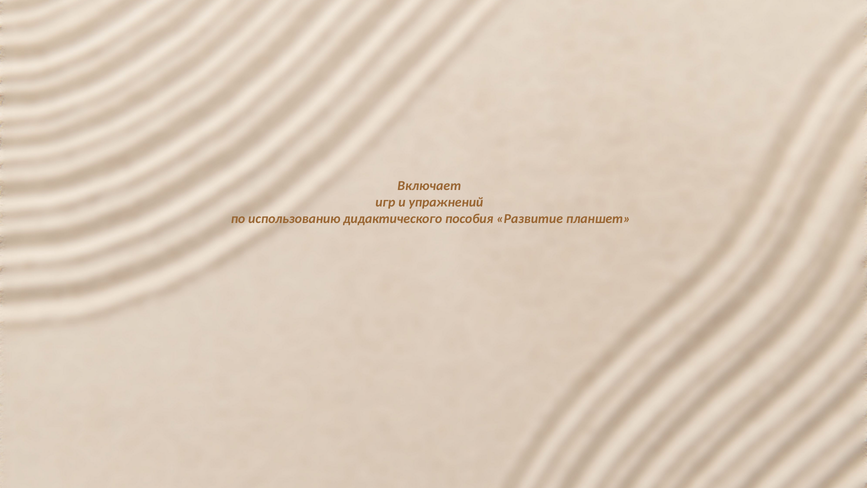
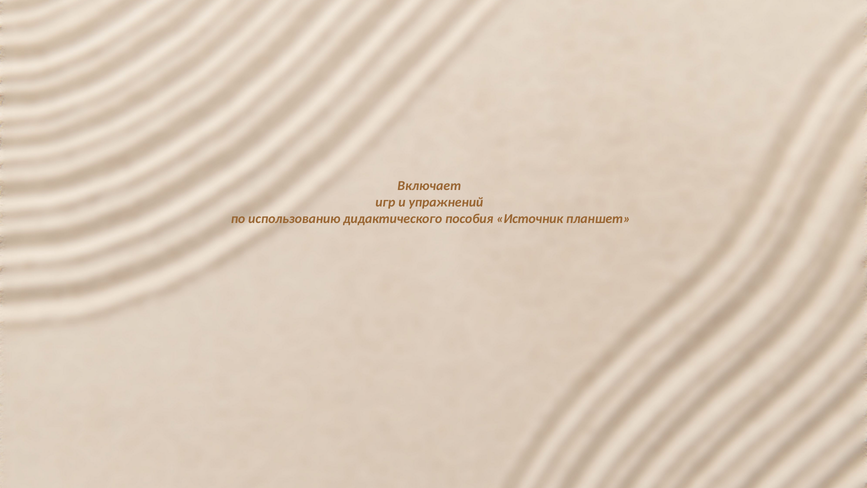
Развитие: Развитие -> Источник
